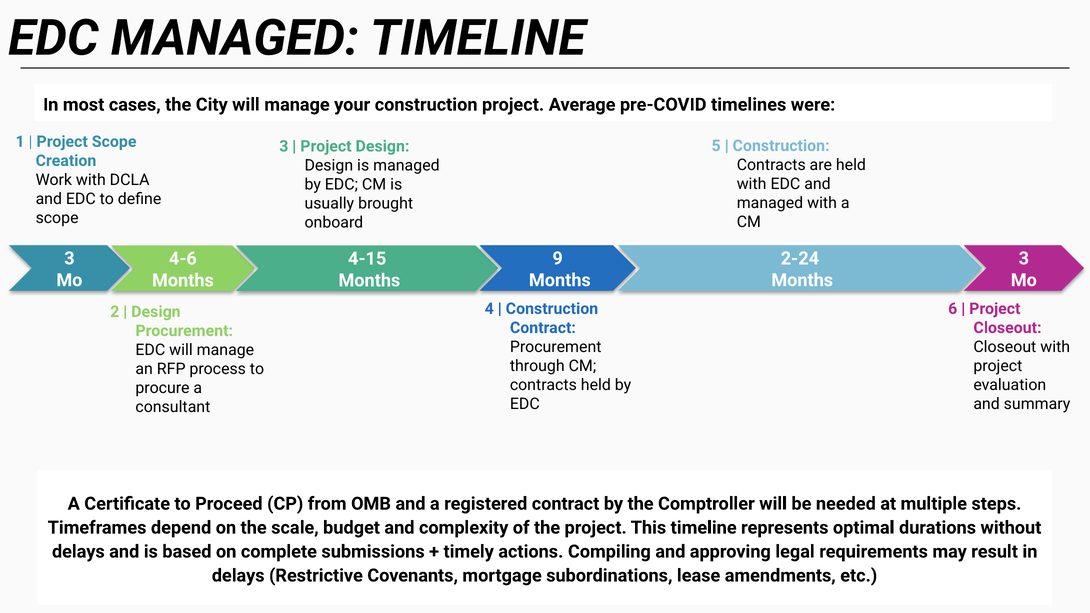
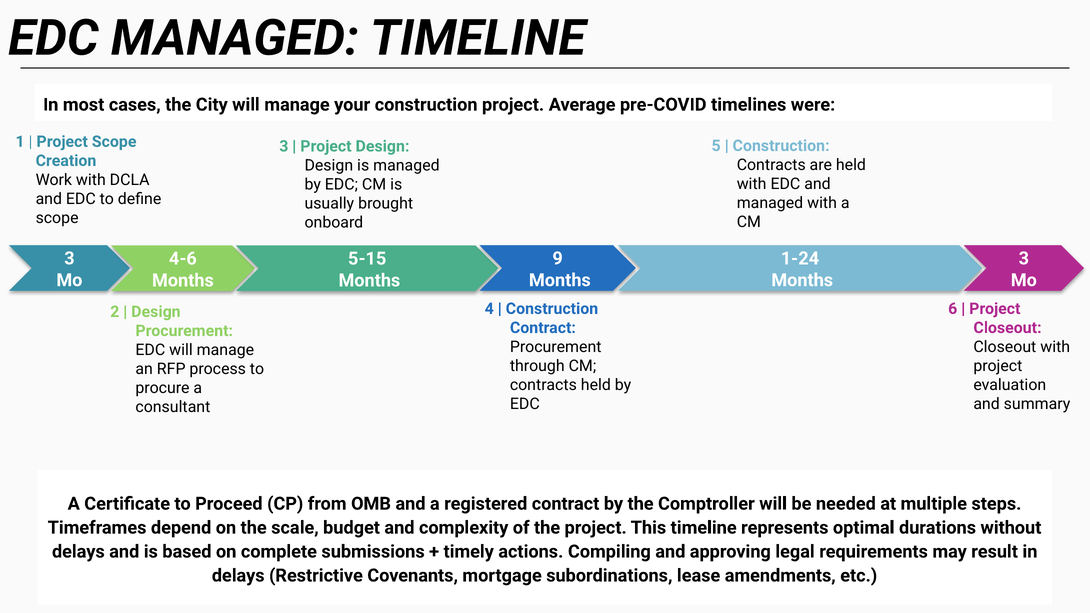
2-24: 2-24 -> 1-24
4-15: 4-15 -> 5-15
